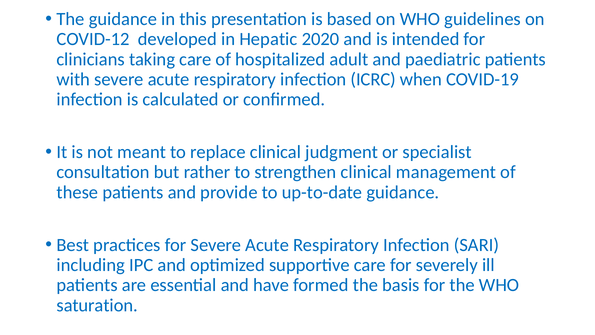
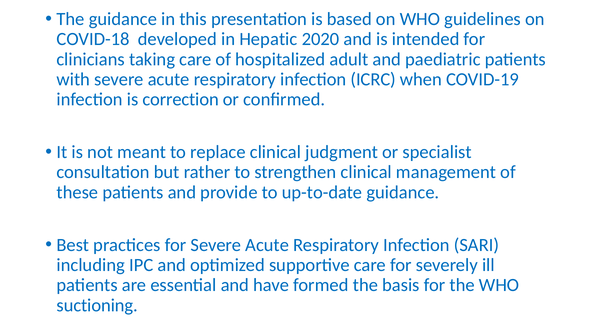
COVID-12: COVID-12 -> COVID-18
calculated: calculated -> correction
saturation: saturation -> suctioning
